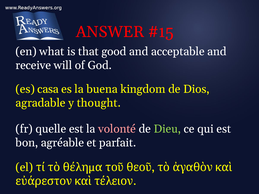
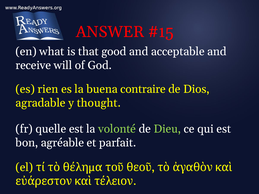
casa: casa -> rien
kingdom: kingdom -> contraire
volonté colour: pink -> light green
